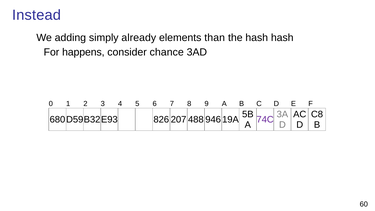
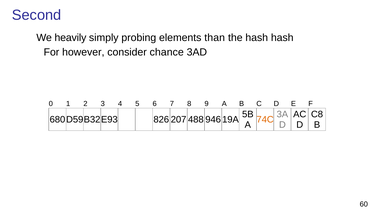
Instead: Instead -> Second
adding: adding -> heavily
already: already -> probing
happens: happens -> however
74C colour: purple -> orange
